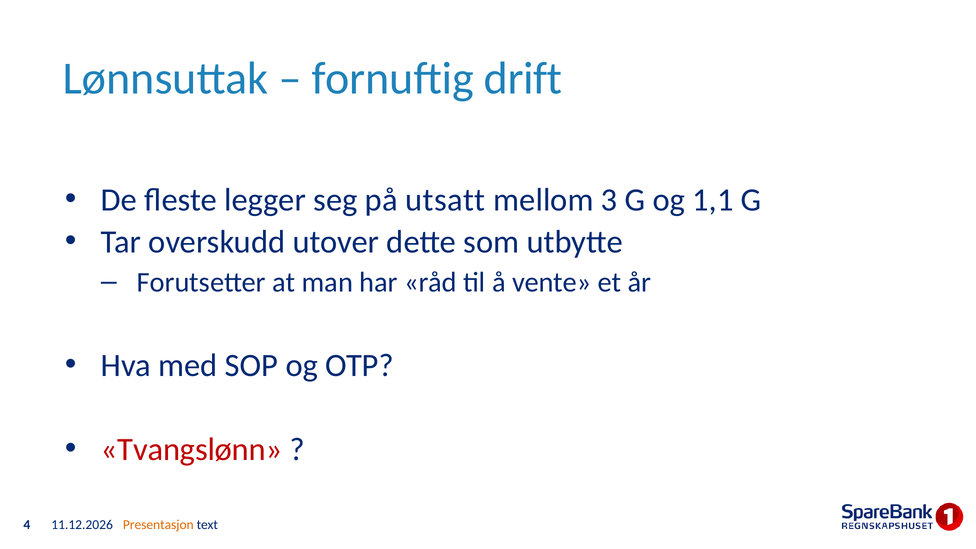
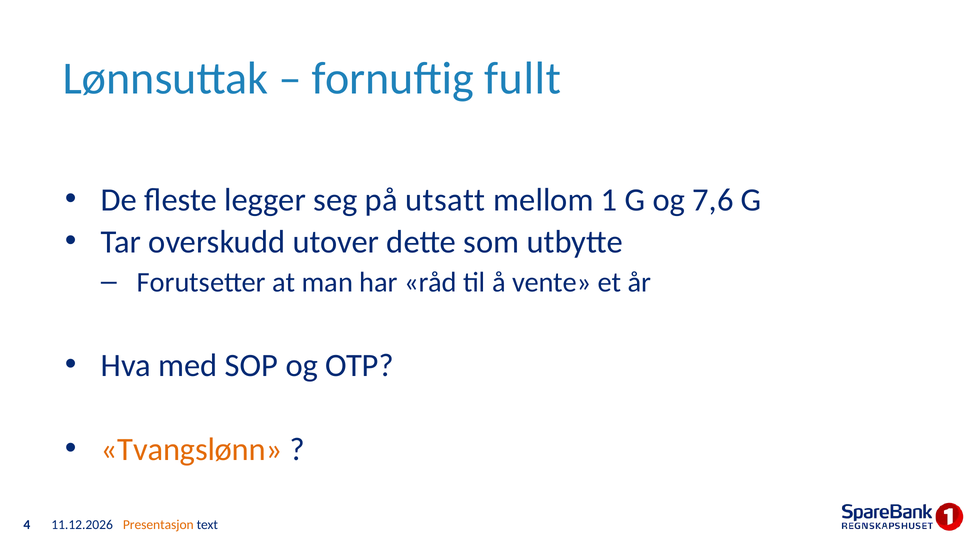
drift: drift -> fullt
3: 3 -> 1
1,1: 1,1 -> 7,6
Tvangslønn colour: red -> orange
